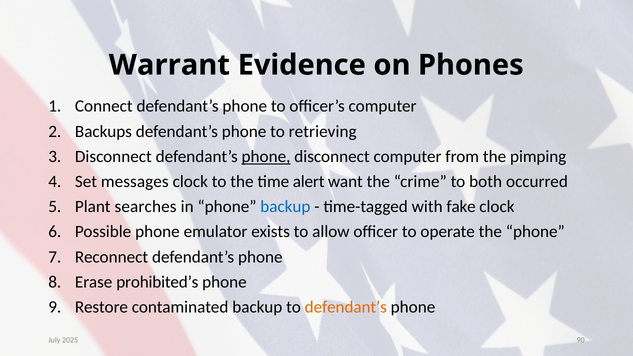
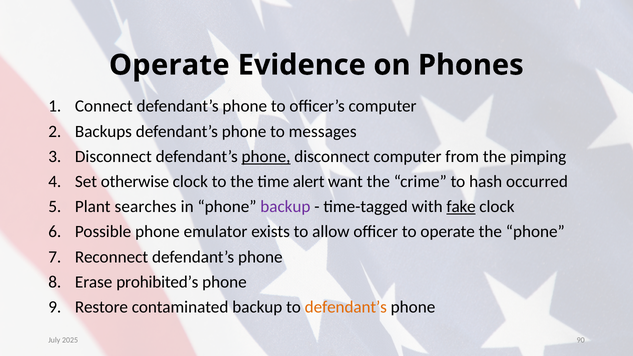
Warrant at (169, 65): Warrant -> Operate
retrieving: retrieving -> messages
messages: messages -> otherwise
both: both -> hash
backup at (285, 207) colour: blue -> purple
fake underline: none -> present
